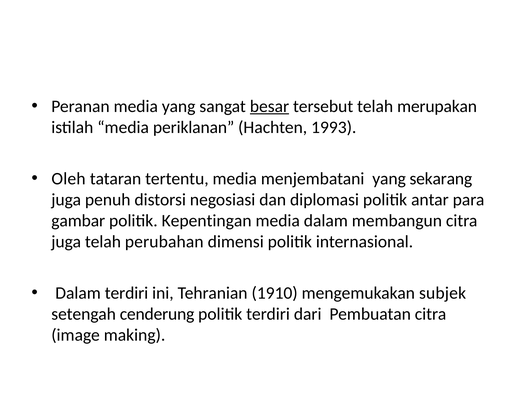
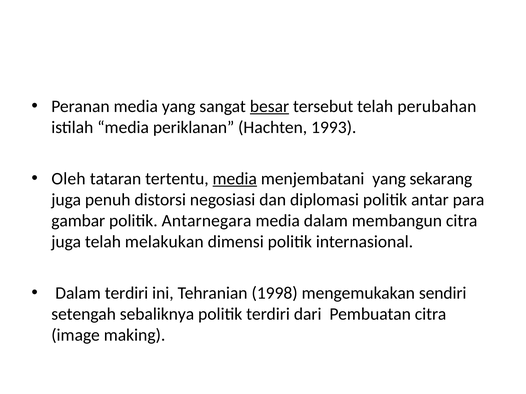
merupakan: merupakan -> perubahan
media at (235, 179) underline: none -> present
Kepentingan: Kepentingan -> Antarnegara
perubahan: perubahan -> melakukan
1910: 1910 -> 1998
subjek: subjek -> sendiri
cenderung: cenderung -> sebaliknya
